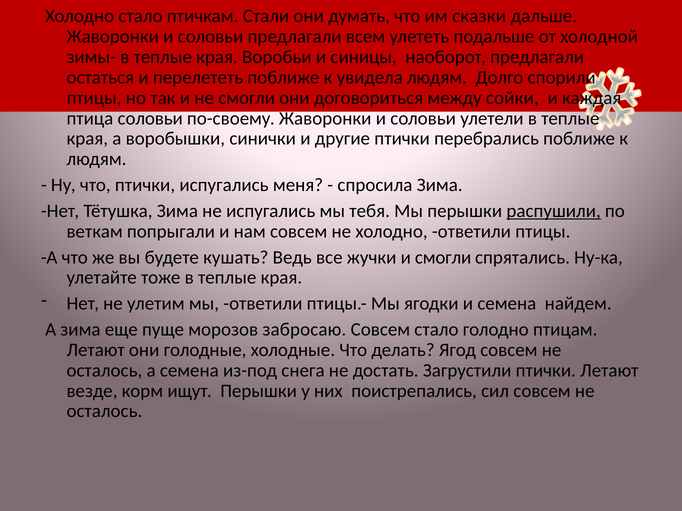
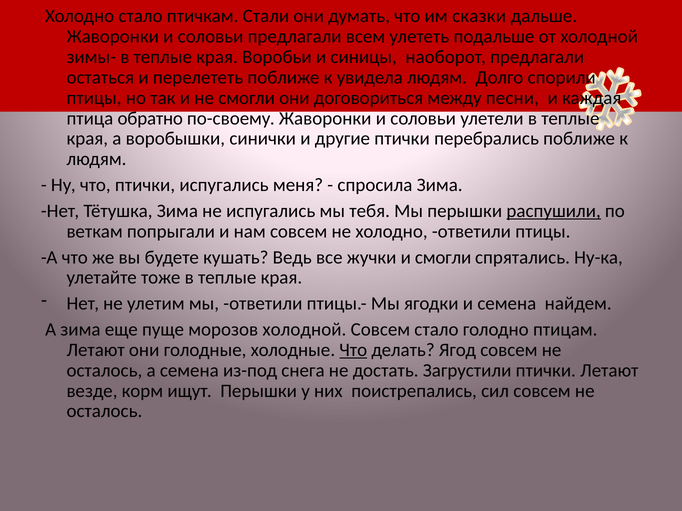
сойки: сойки -> песни
птица соловьи: соловьи -> обратно
морозов забросаю: забросаю -> холодной
Что at (353, 350) underline: none -> present
